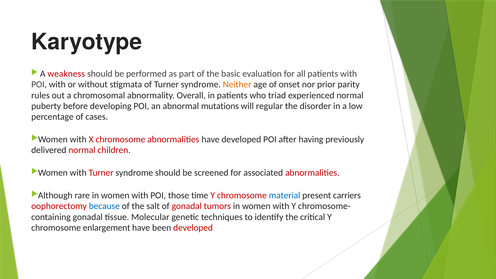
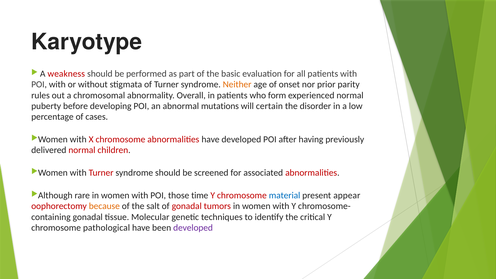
triad: triad -> form
regular: regular -> certain
carriers: carriers -> appear
because colour: blue -> orange
enlargement: enlargement -> pathological
developed at (193, 228) colour: red -> purple
